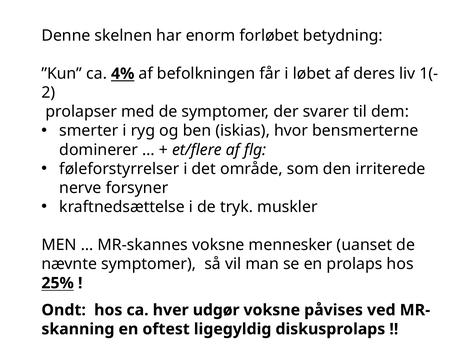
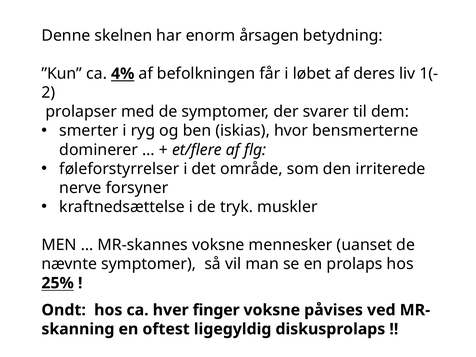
forløbet: forløbet -> årsagen
udgør: udgør -> finger
